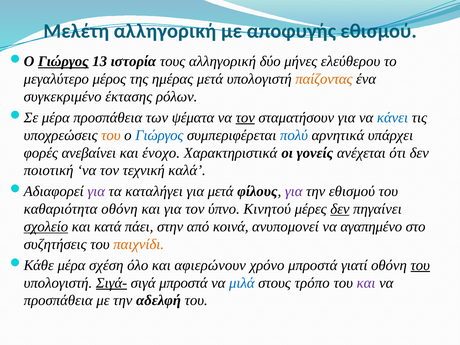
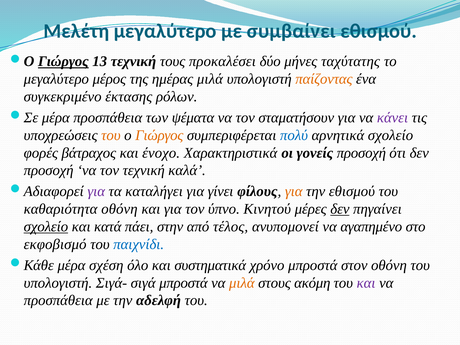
Μελέτη αλληγορική: αλληγορική -> μεγαλύτερο
αποφυγής: αποφυγής -> συμβαίνει
13 ιστορία: ιστορία -> τεχνική
τους αλληγορική: αλληγορική -> προκαλέσει
ελεύθερου: ελεύθερου -> ταχύτατης
ημέρας μετά: μετά -> μιλά
τον at (245, 118) underline: present -> none
κάνει colour: blue -> purple
Γιώργος at (159, 135) colour: blue -> orange
αρνητικά υπάρχει: υπάρχει -> σχολείο
ανεβαίνει: ανεβαίνει -> βάτραχος
γονείς ανέχεται: ανέχεται -> προσοχή
ποιοτική at (49, 170): ποιοτική -> προσοχή
για μετά: μετά -> γίνει
για at (294, 191) colour: purple -> orange
κοινά: κοινά -> τέλος
συζητήσεις: συζητήσεις -> εκφοβισμό
παιχνίδι colour: orange -> blue
αφιερώνουν: αφιερώνουν -> συστηματικά
γιατί: γιατί -> στον
του at (420, 265) underline: present -> none
Σιγά- underline: present -> none
μιλά at (242, 283) colour: blue -> orange
τρόπο: τρόπο -> ακόμη
